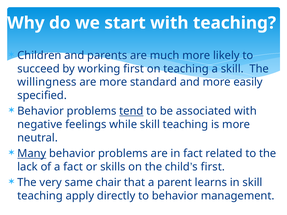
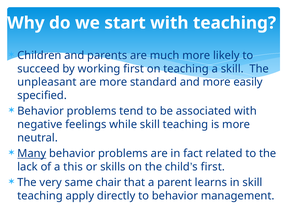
willingness: willingness -> unpleasant
tend underline: present -> none
a fact: fact -> this
